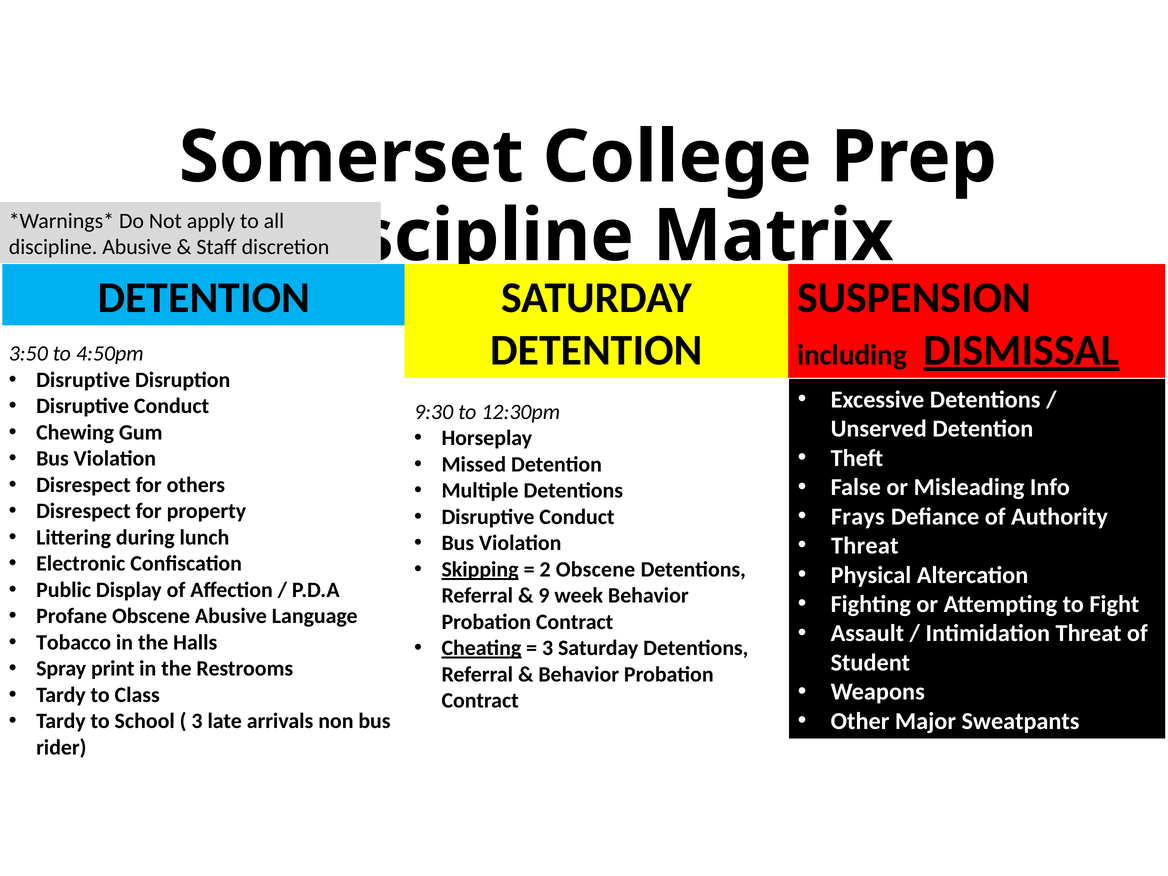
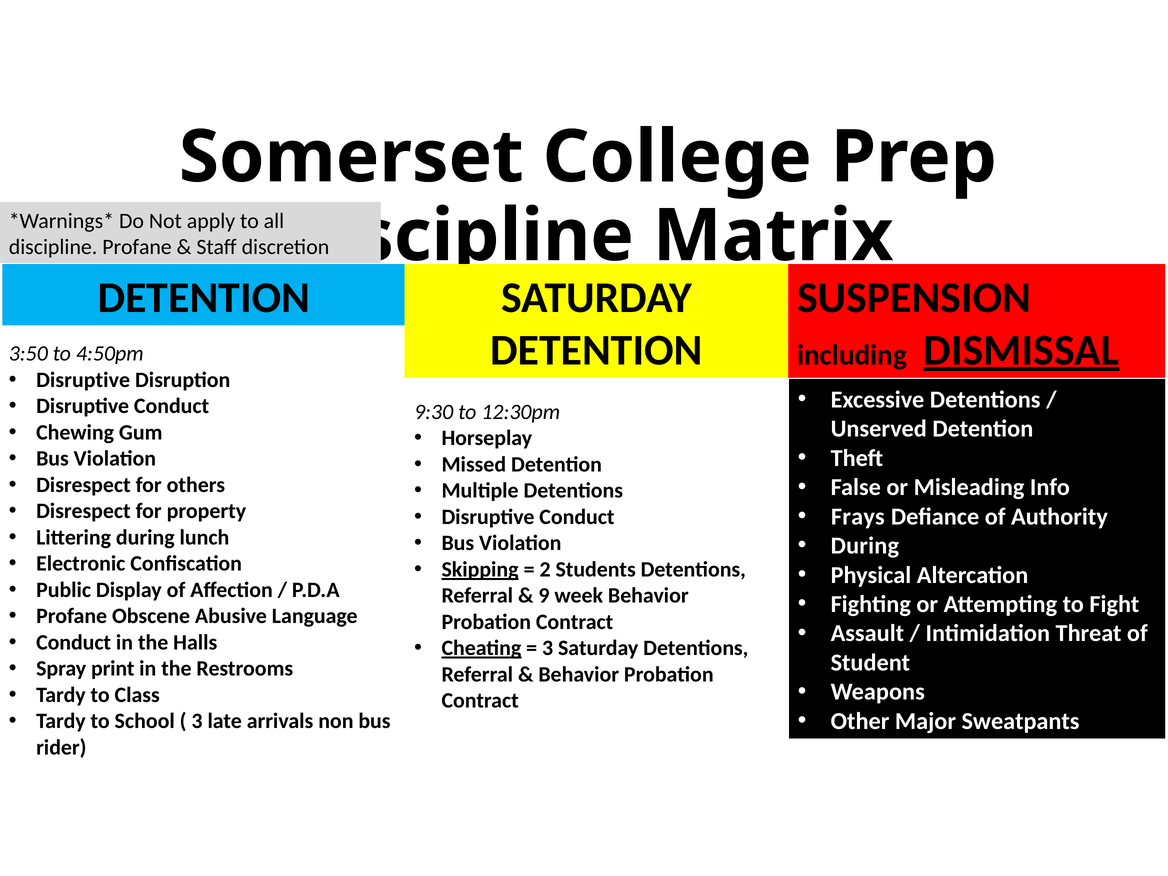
discipline Abusive: Abusive -> Profane
Threat at (865, 546): Threat -> During
2 Obscene: Obscene -> Students
Tobacco at (74, 643): Tobacco -> Conduct
